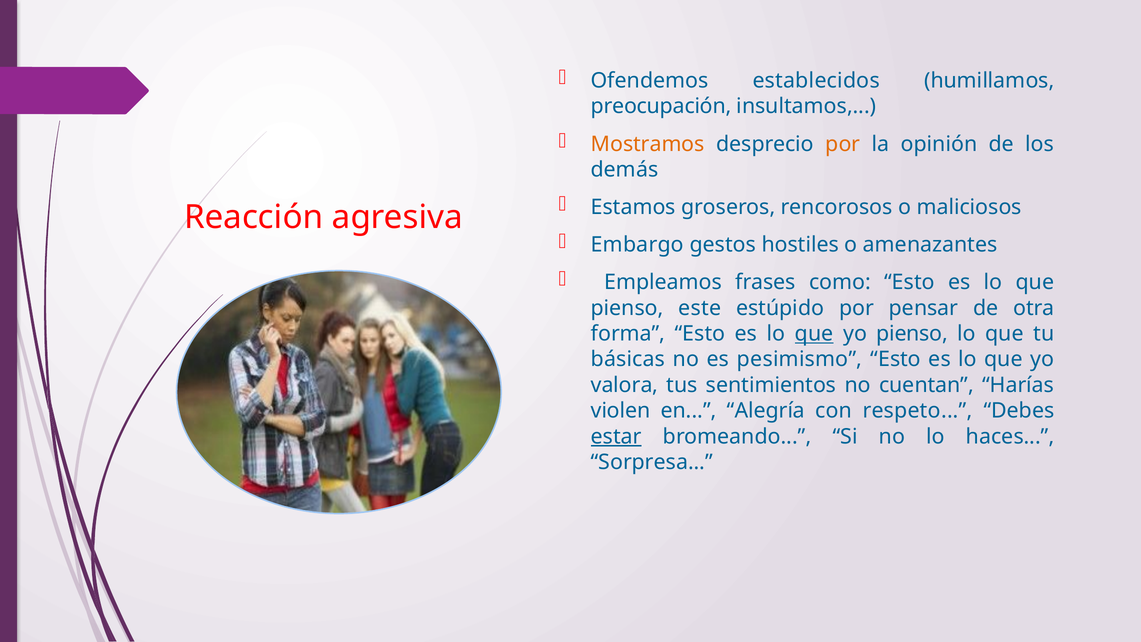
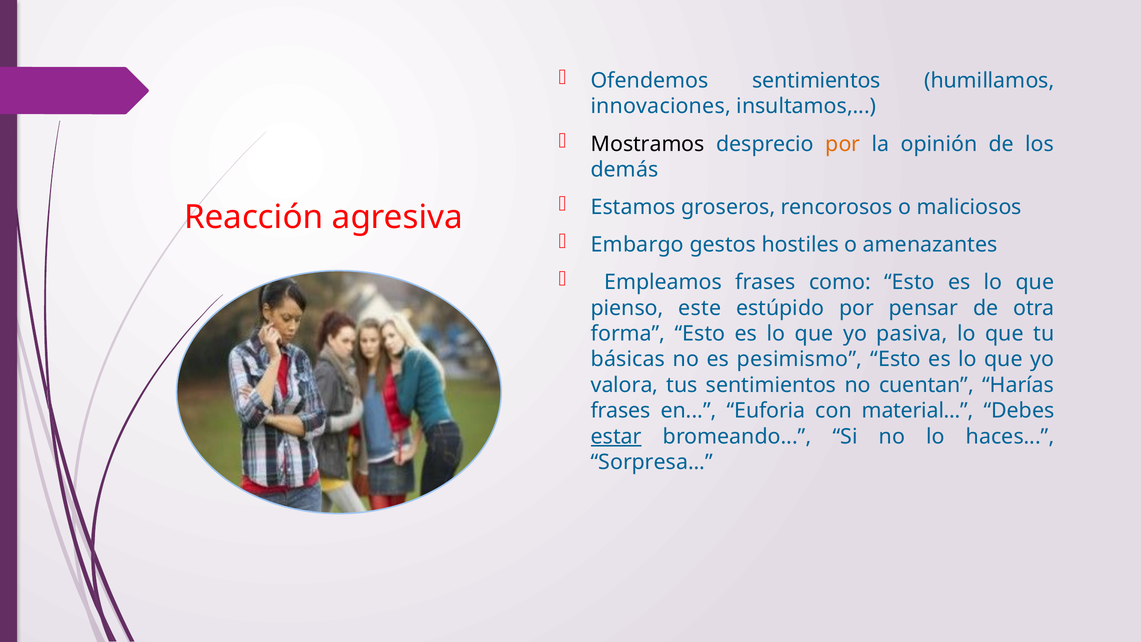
Ofendemos establecidos: establecidos -> sentimientos
preocupación: preocupación -> innovaciones
Mostramos colour: orange -> black
que at (814, 334) underline: present -> none
yo pienso: pienso -> pasiva
violen at (621, 411): violen -> frases
Alegría: Alegría -> Euforia
respeto: respeto -> material
